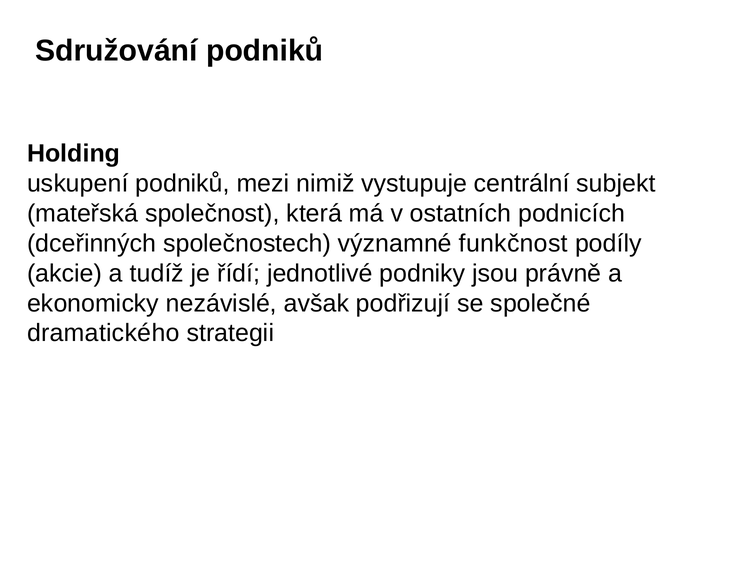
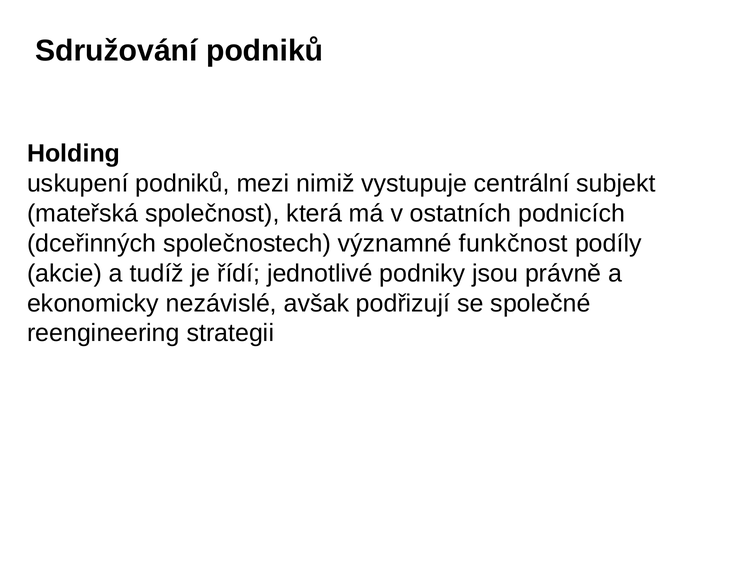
dramatického: dramatického -> reengineering
